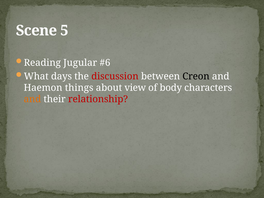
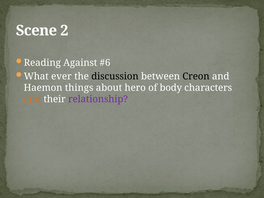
5: 5 -> 2
Jugular: Jugular -> Against
days: days -> ever
discussion colour: red -> black
view: view -> hero
relationship colour: red -> purple
